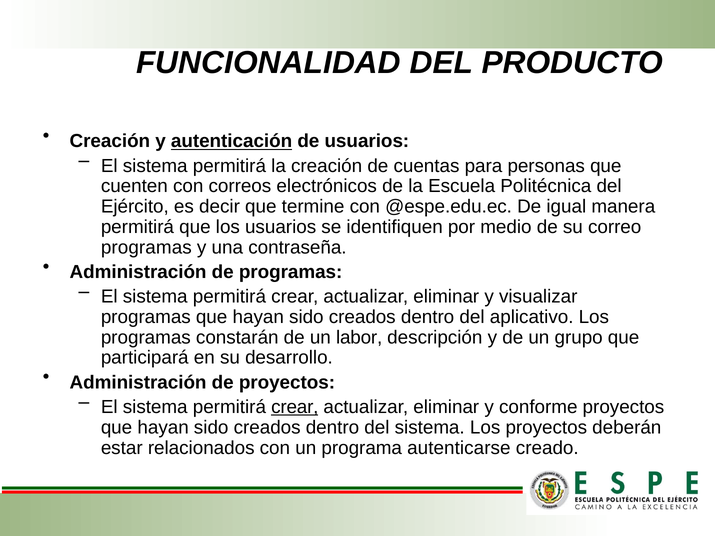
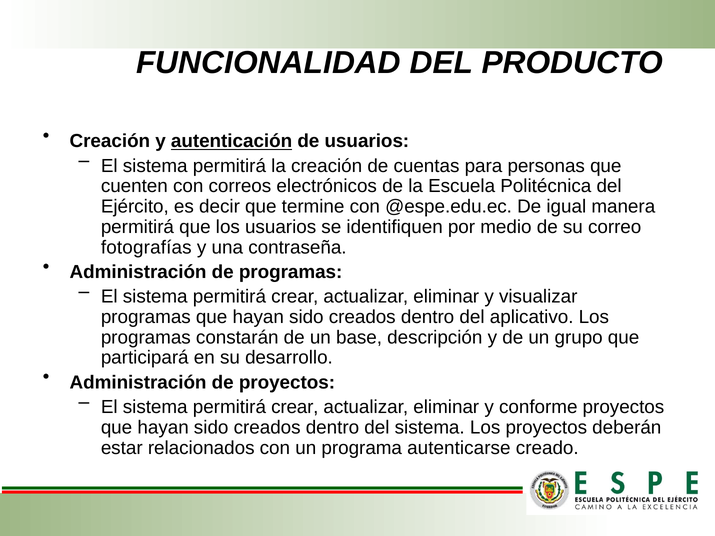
programas at (146, 247): programas -> fotografías
labor: labor -> base
crear at (295, 407) underline: present -> none
